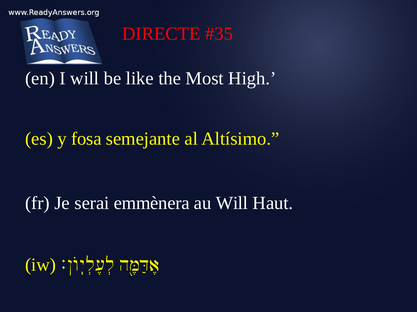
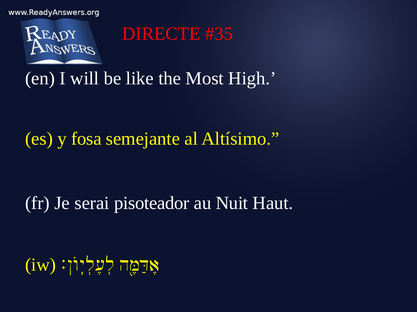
emmènera: emmènera -> pisoteador
au Will: Will -> Nuit
